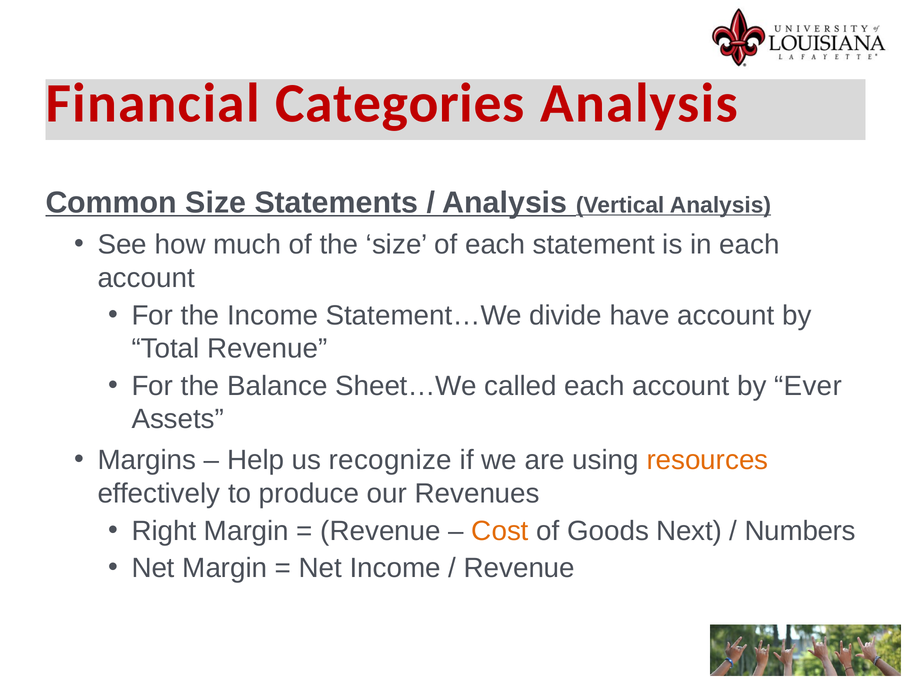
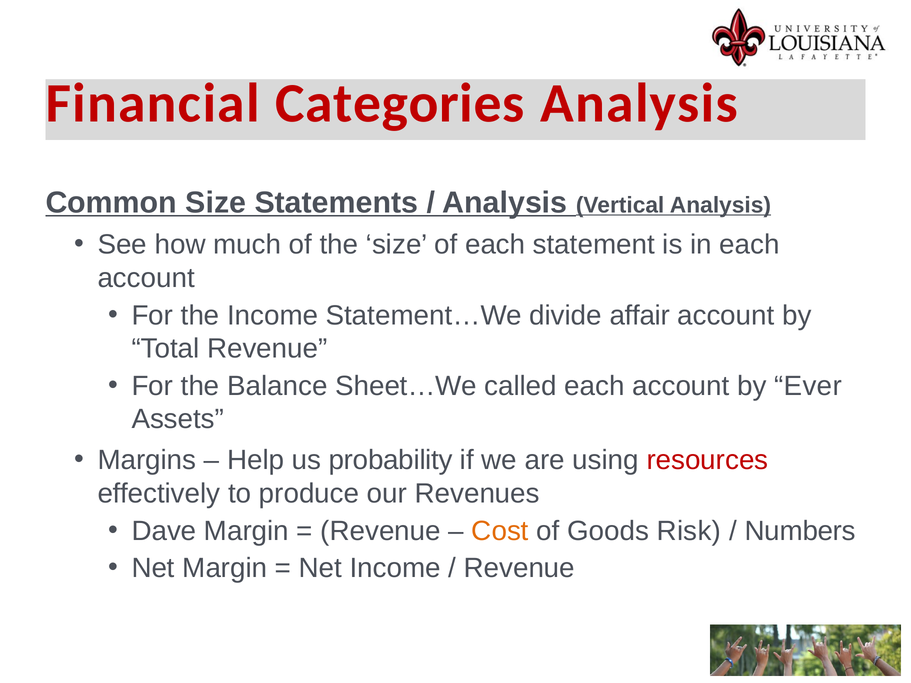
have: have -> affair
recognize: recognize -> probability
resources colour: orange -> red
Right: Right -> Dave
Next: Next -> Risk
